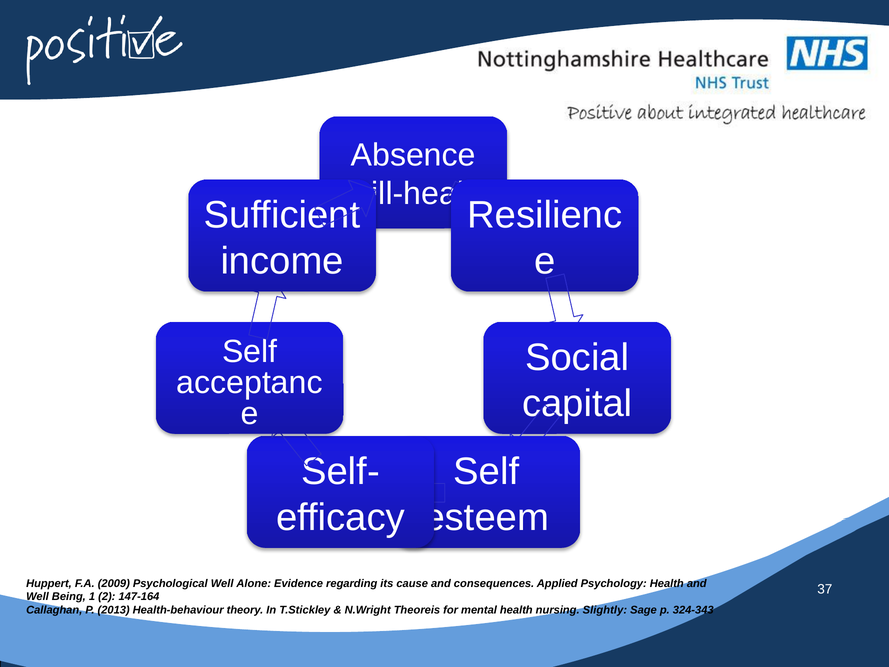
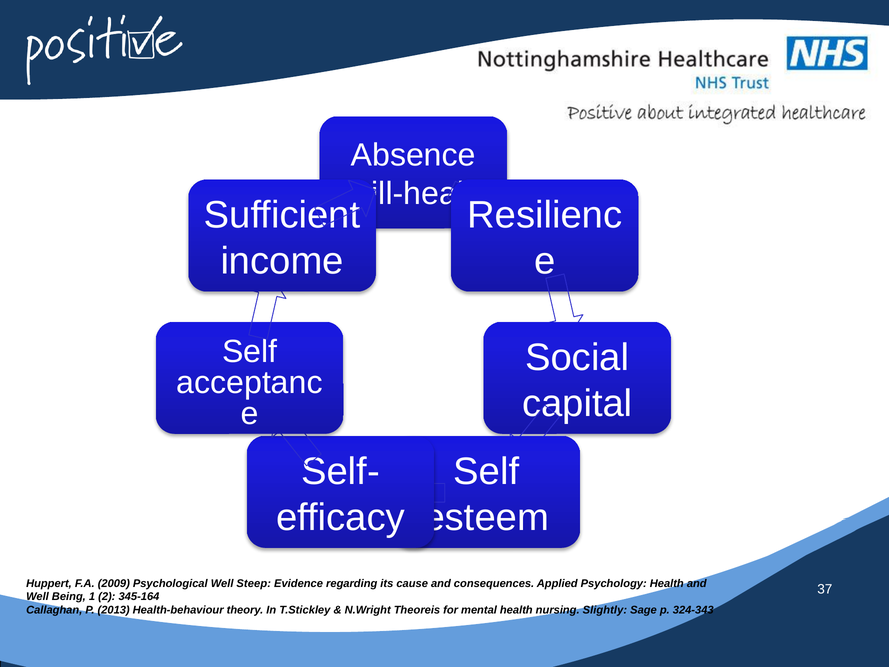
Alone: Alone -> Steep
147-164: 147-164 -> 345-164
